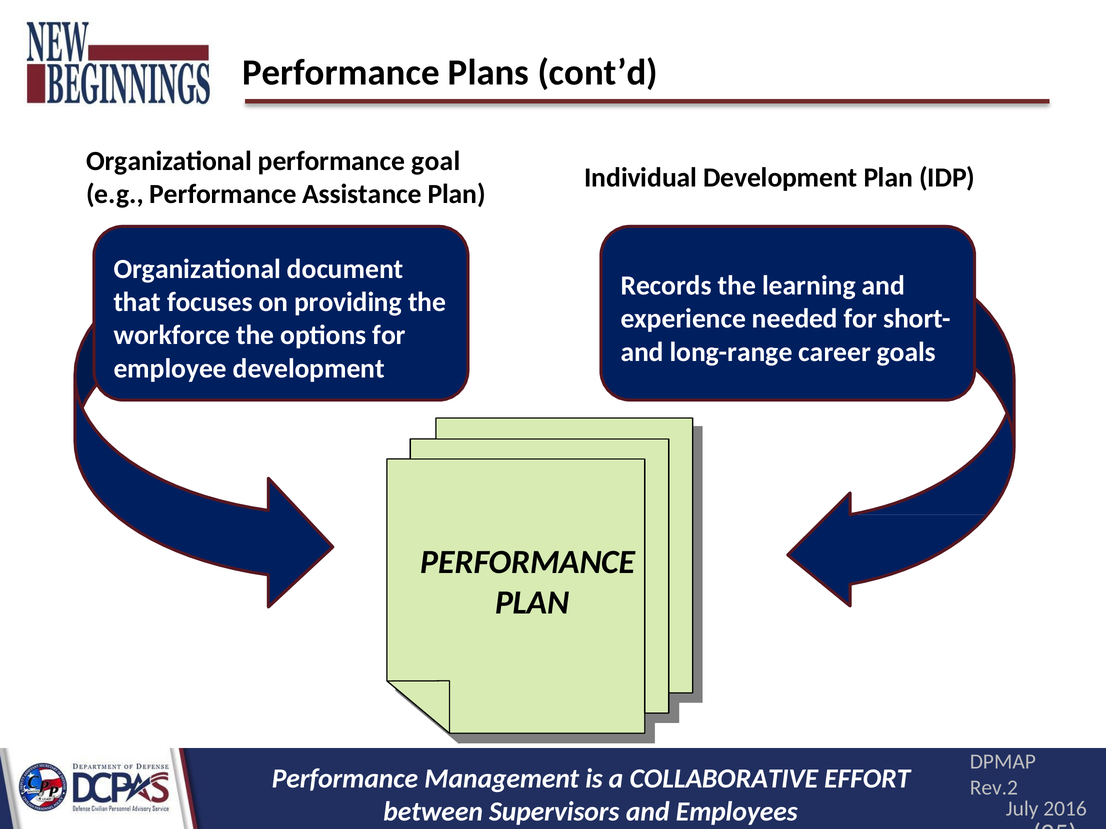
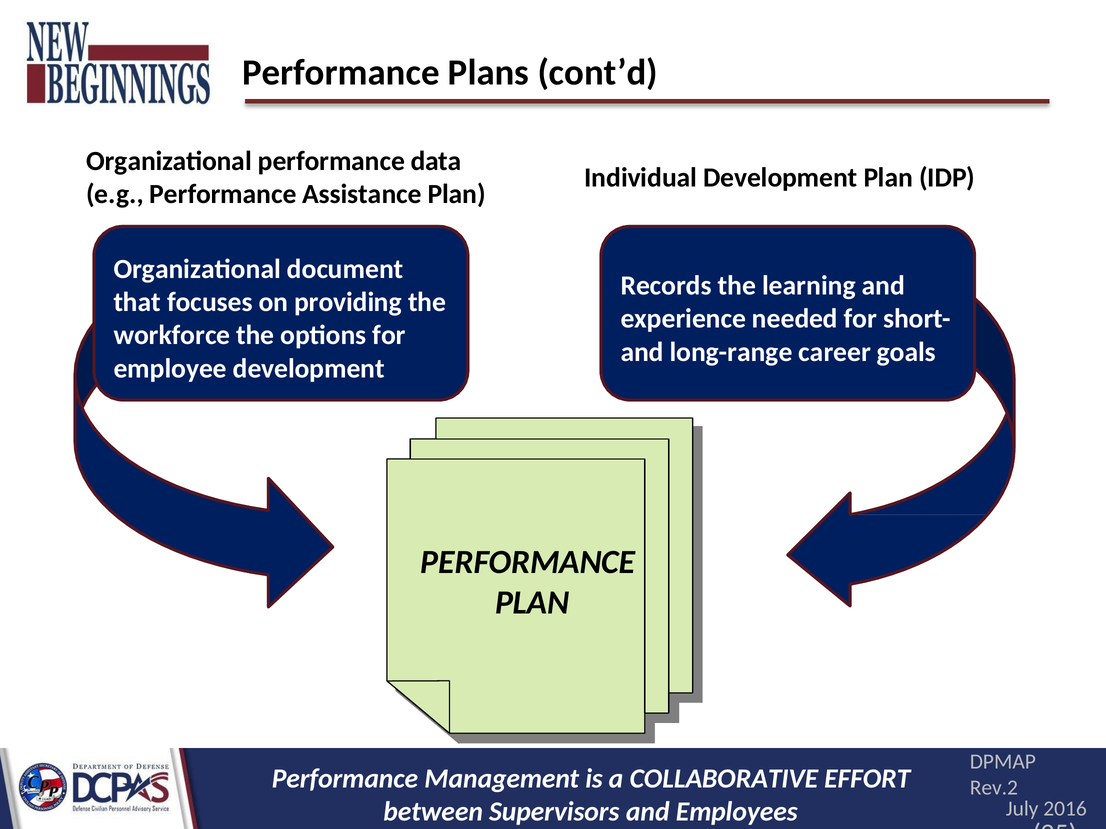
goal: goal -> data
